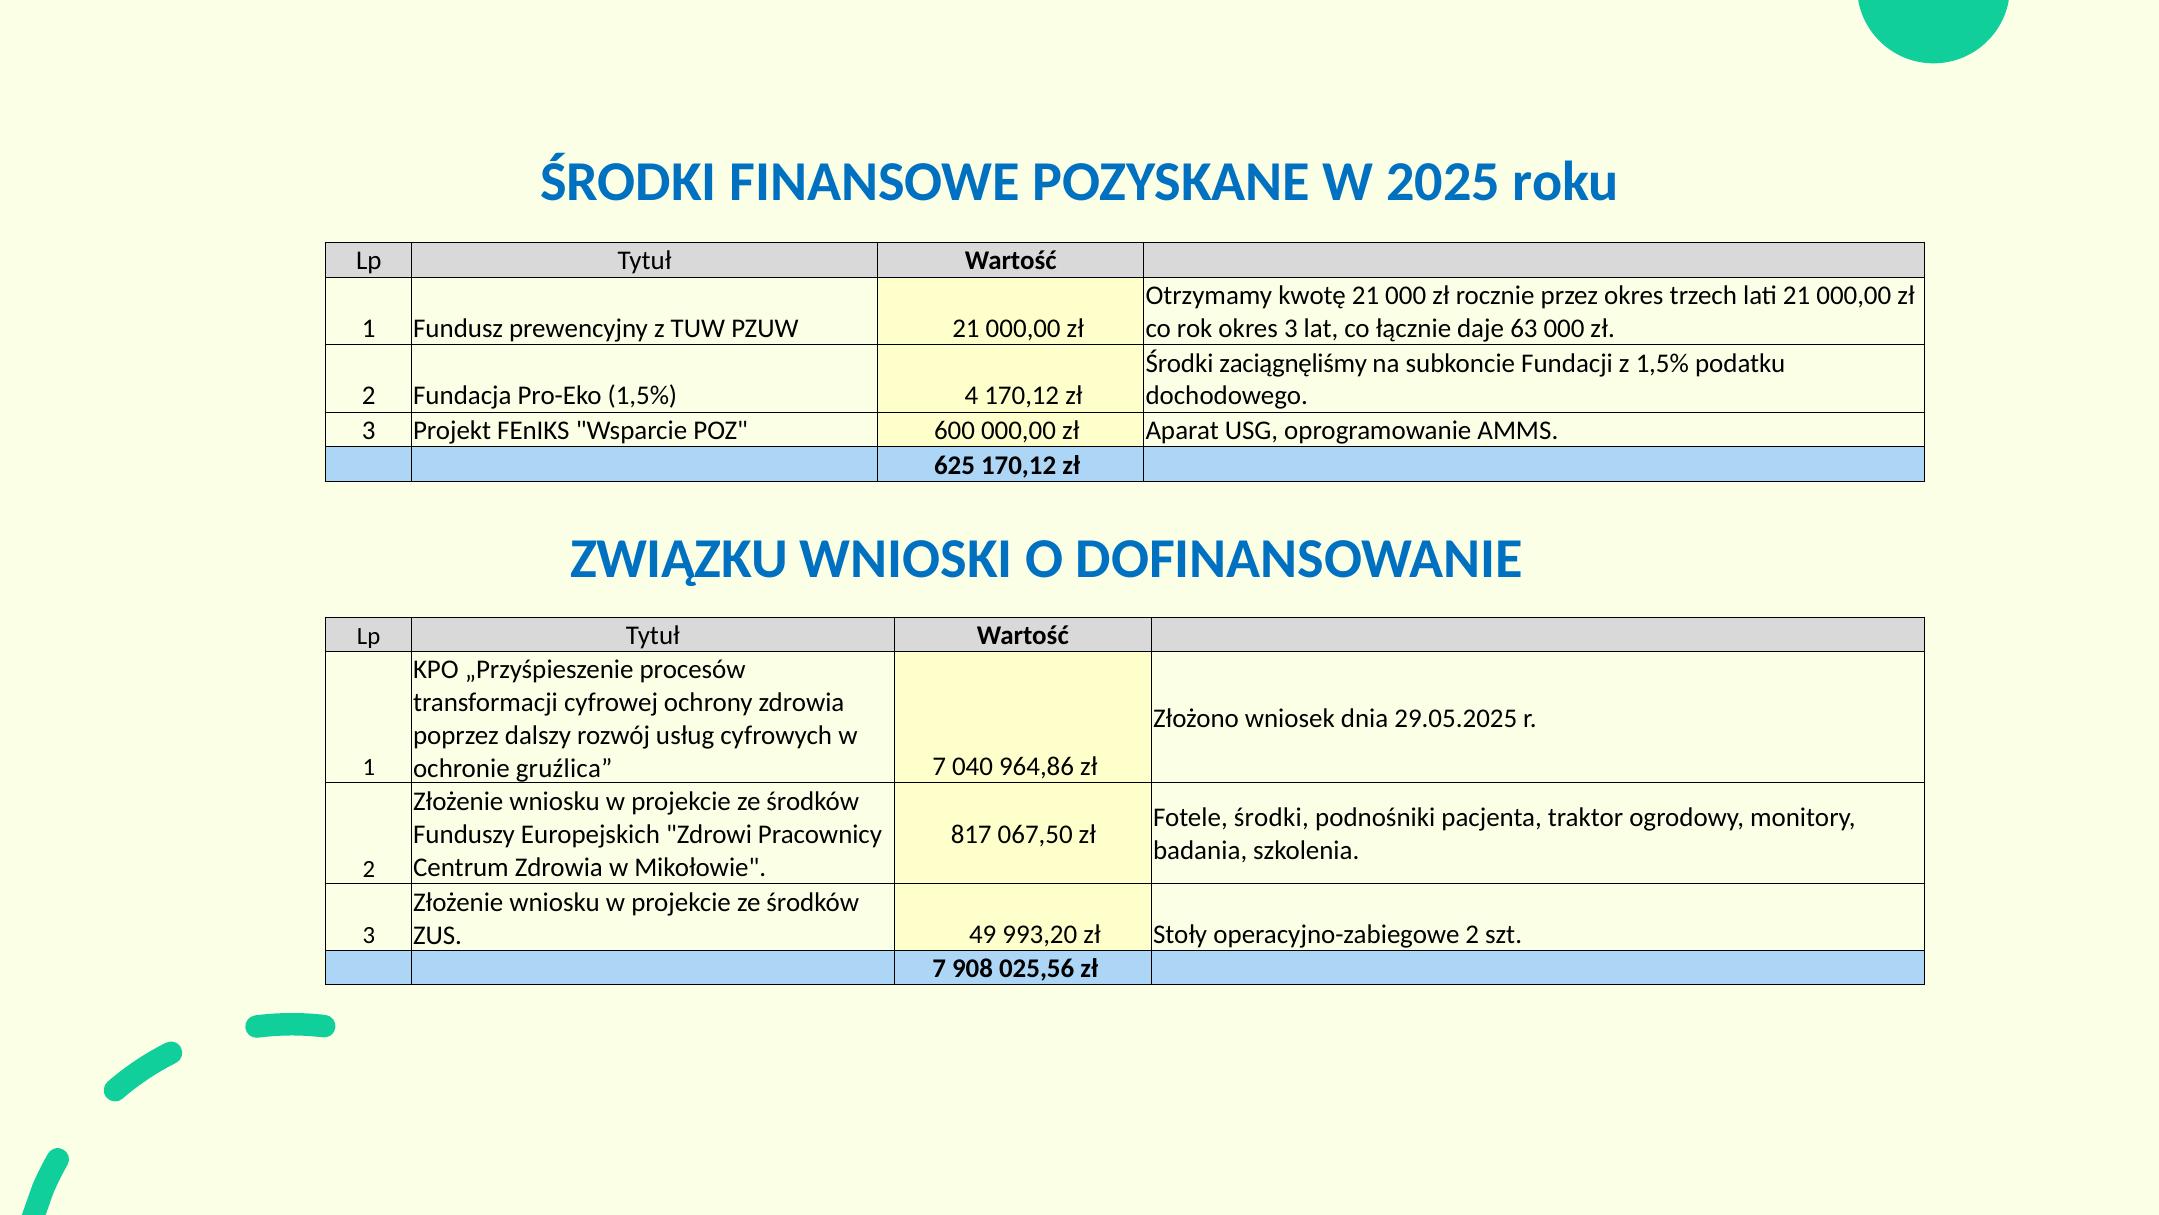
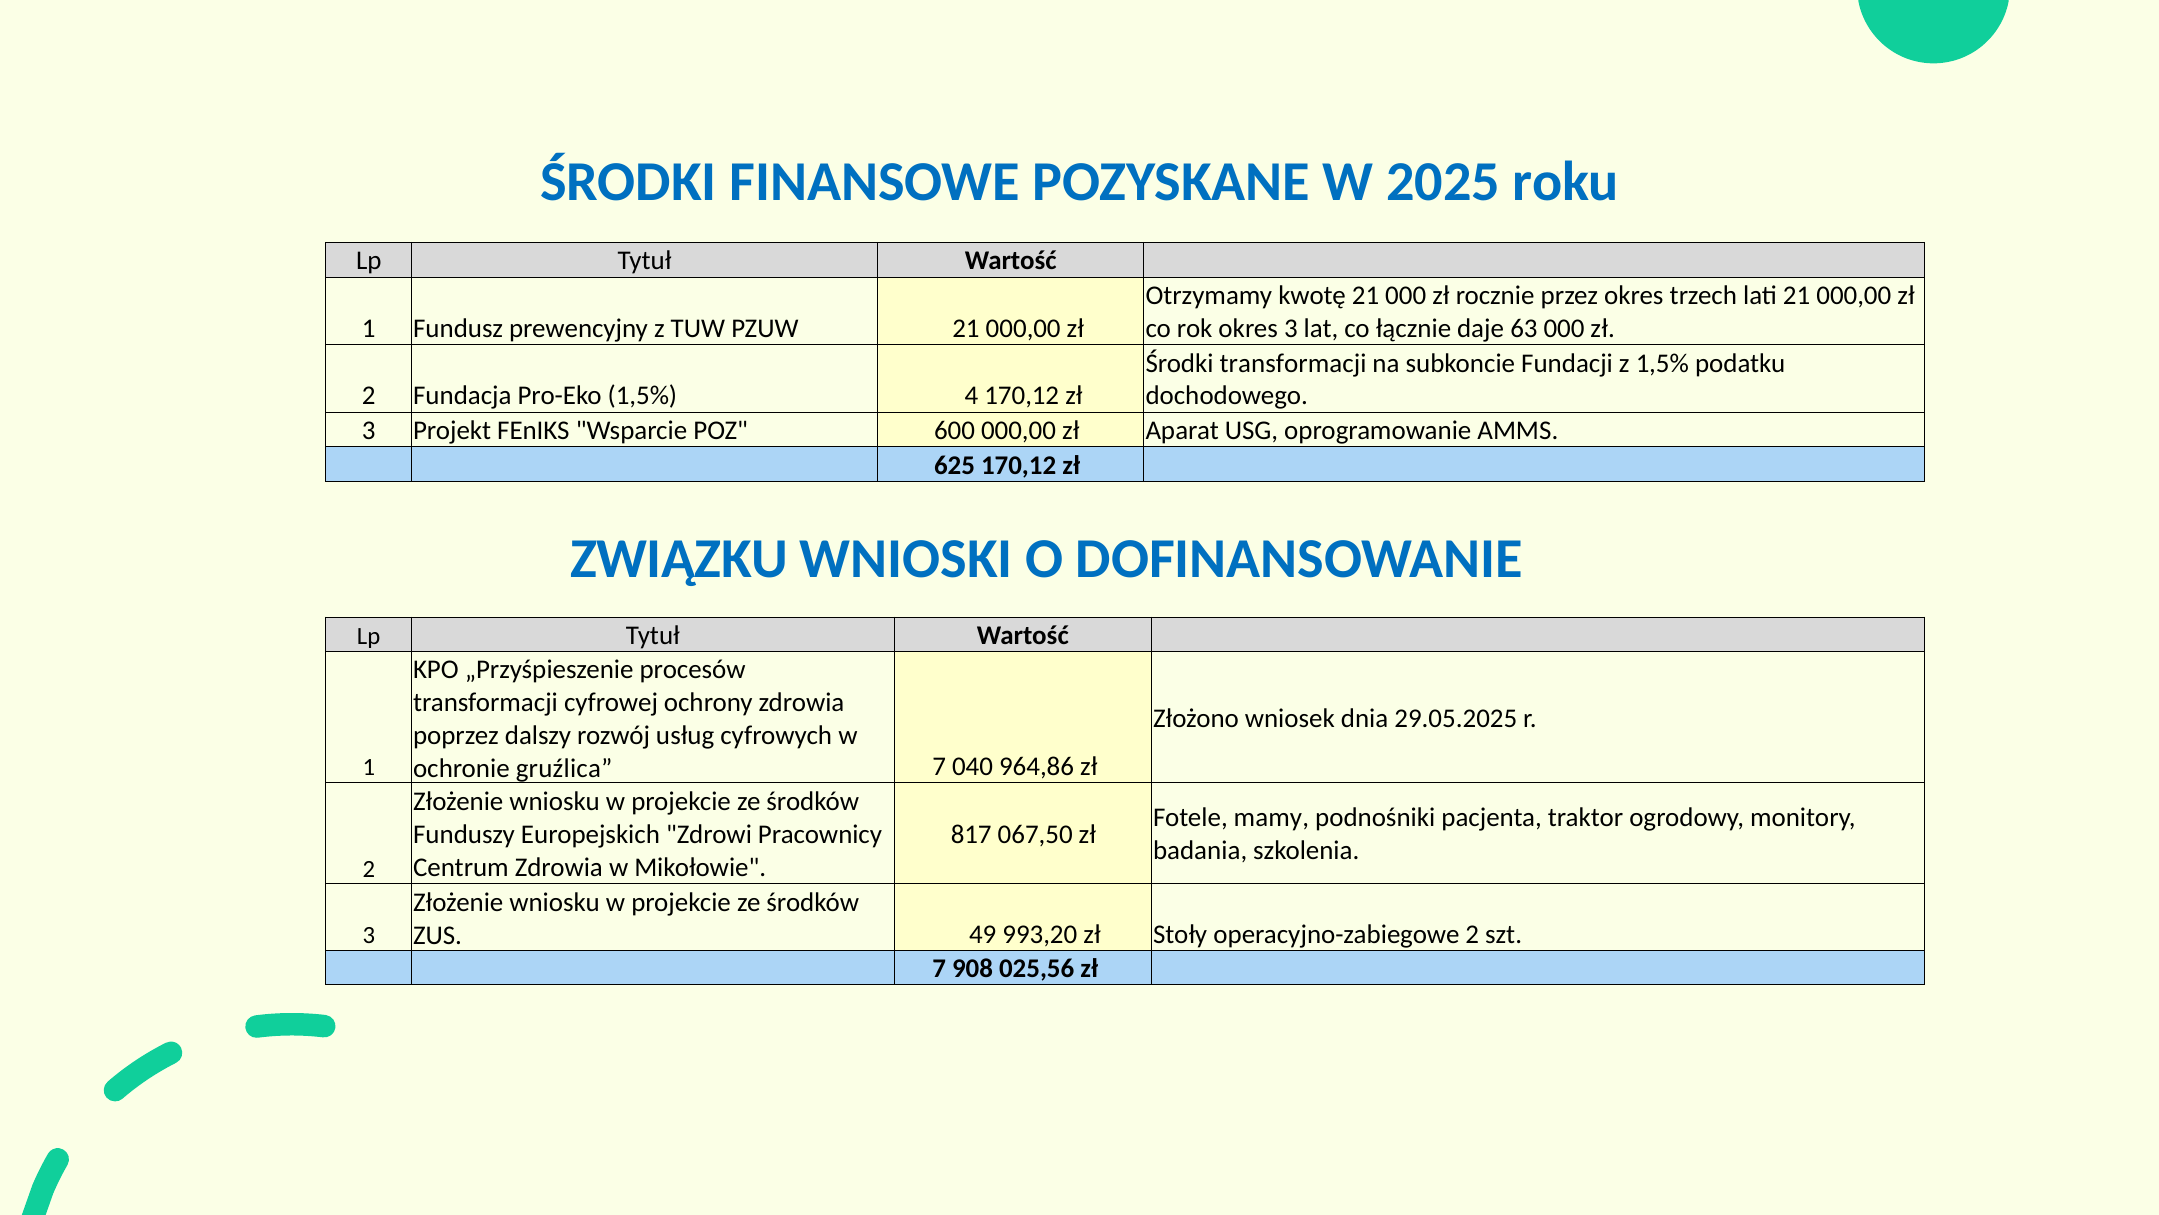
Środki zaciągnęliśmy: zaciągnęliśmy -> transformacji
Fotele środki: środki -> mamy
